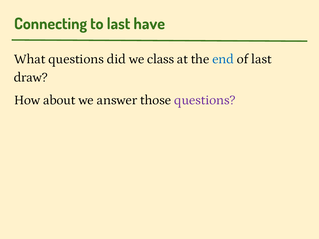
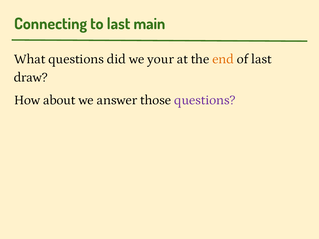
have: have -> main
class: class -> your
end colour: blue -> orange
